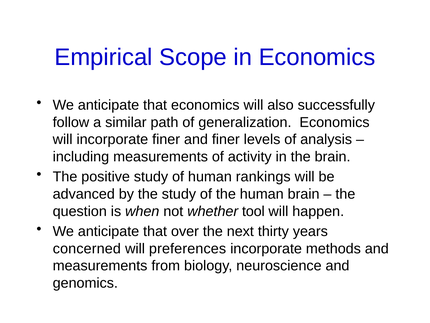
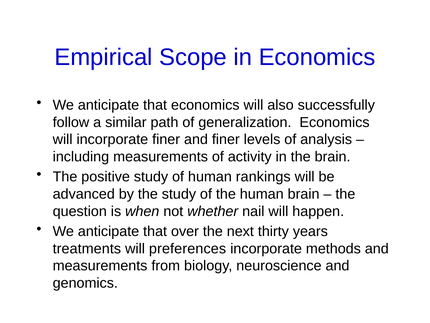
tool: tool -> nail
concerned: concerned -> treatments
